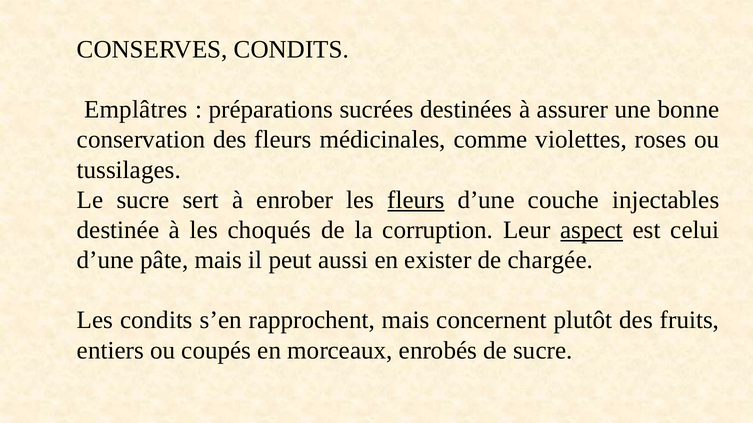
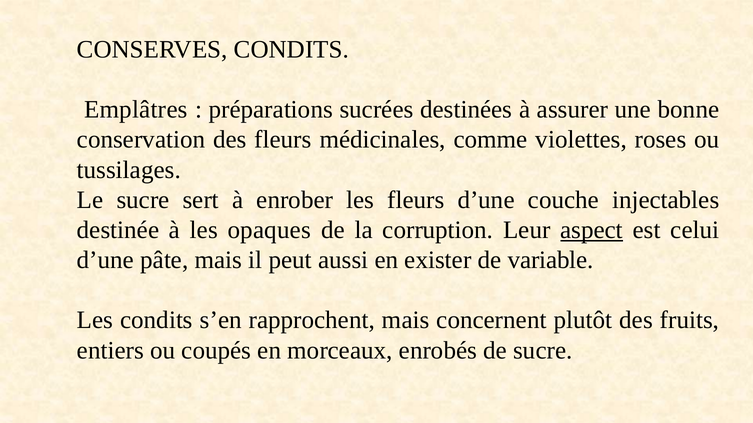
fleurs at (416, 200) underline: present -> none
choqués: choqués -> opaques
chargée: chargée -> variable
